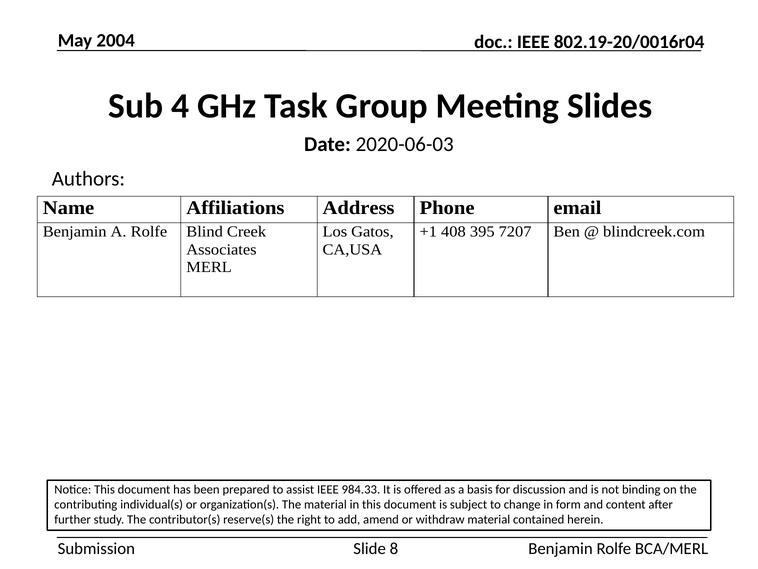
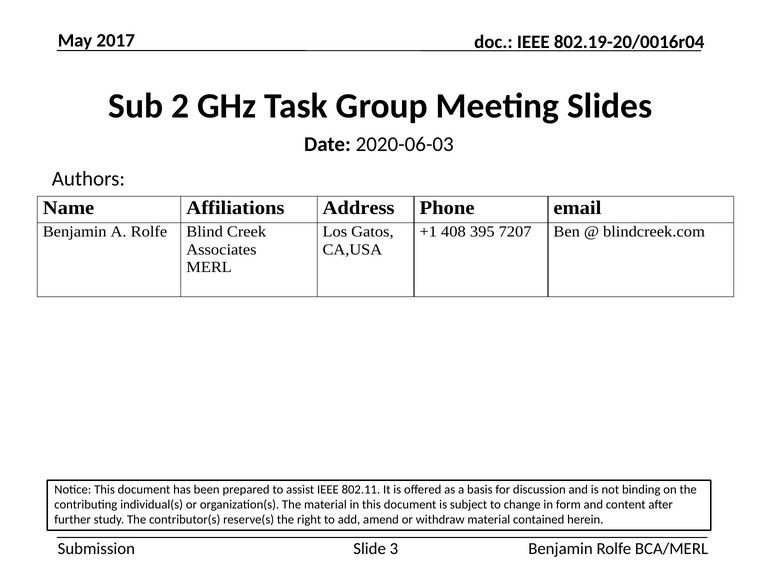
2004: 2004 -> 2017
4: 4 -> 2
984.33: 984.33 -> 802.11
8: 8 -> 3
